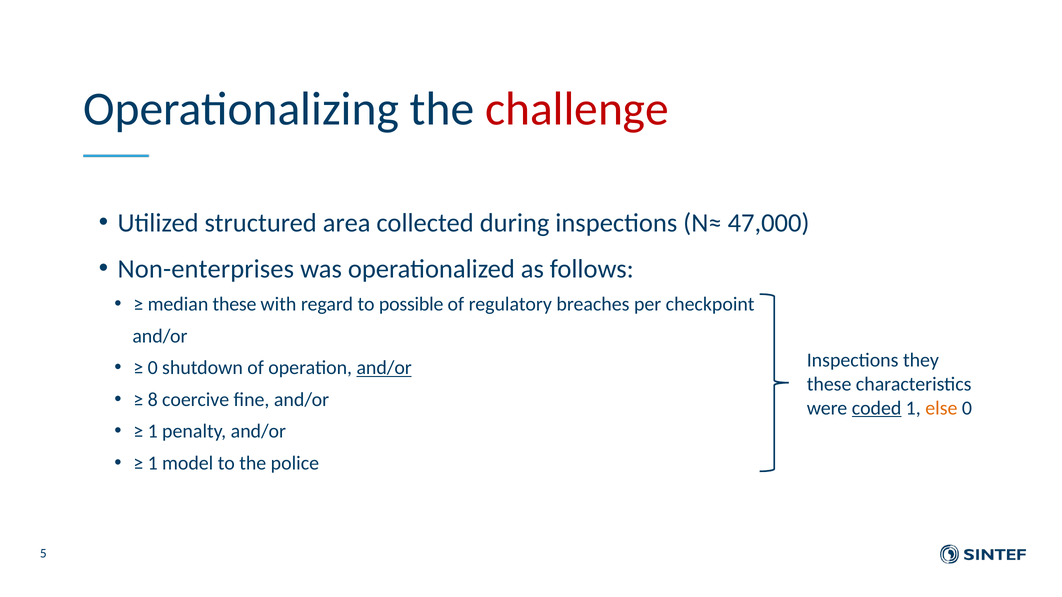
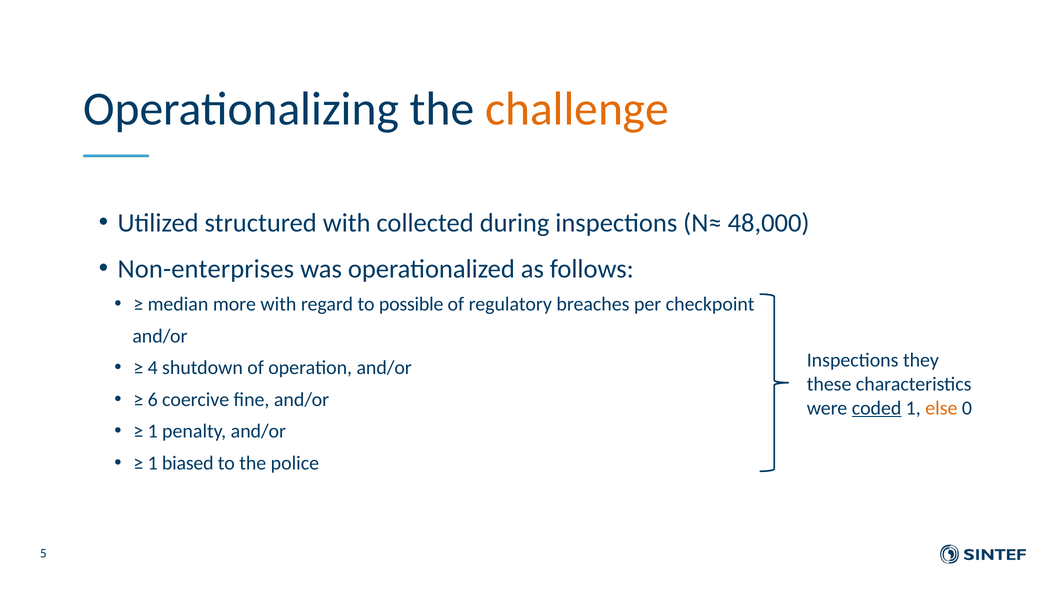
challenge colour: red -> orange
structured area: area -> with
47,000: 47,000 -> 48,000
median these: these -> more
0 at (153, 368): 0 -> 4
and/or at (384, 368) underline: present -> none
8: 8 -> 6
model: model -> biased
